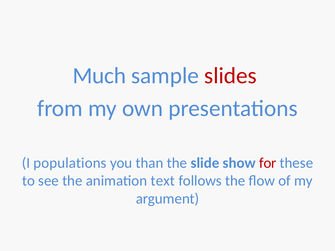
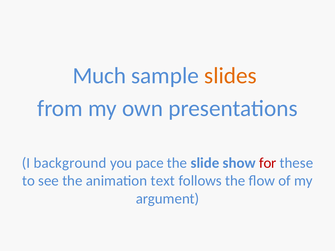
slides colour: red -> orange
populations: populations -> background
than: than -> pace
